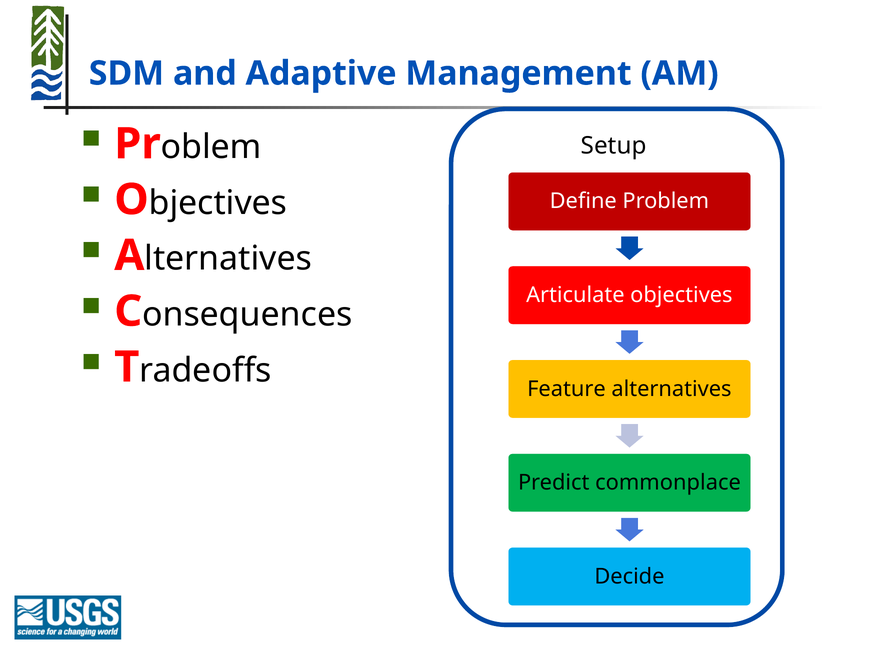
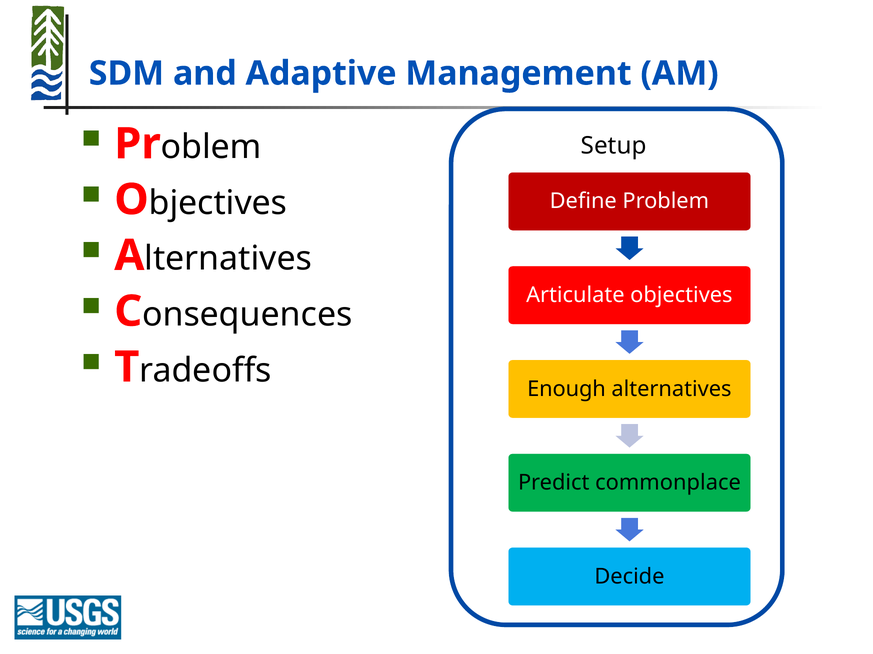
Feature: Feature -> Enough
